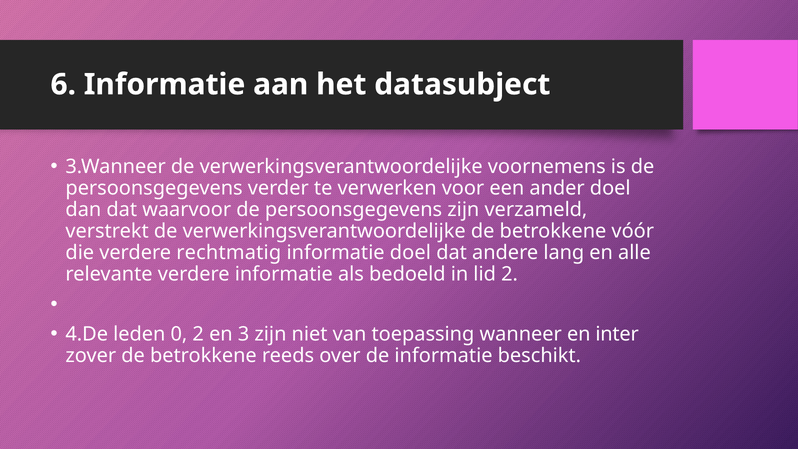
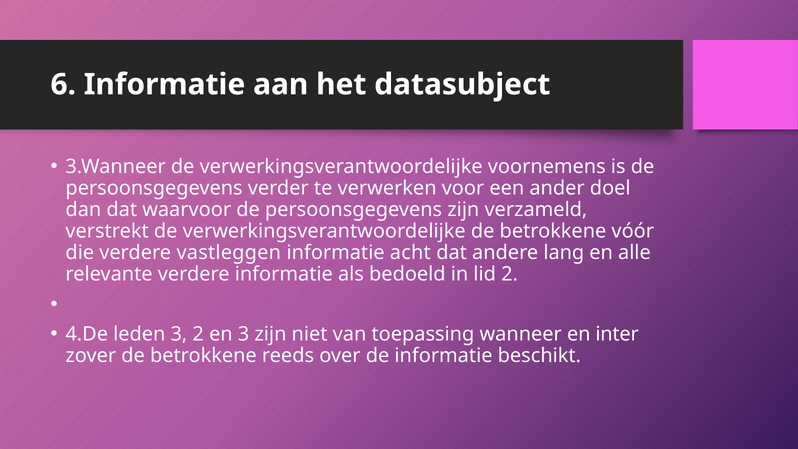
rechtmatig: rechtmatig -> vastleggen
informatie doel: doel -> acht
leden 0: 0 -> 3
